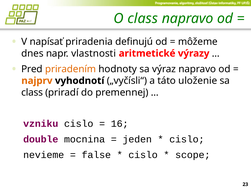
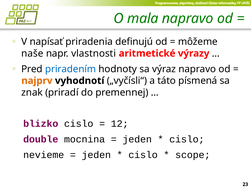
O class: class -> mala
dnes: dnes -> naše
priradením colour: orange -> blue
uloženie: uloženie -> písmená
class at (32, 93): class -> znak
vzniku: vzniku -> blizko
16: 16 -> 12
false at (96, 155): false -> jeden
